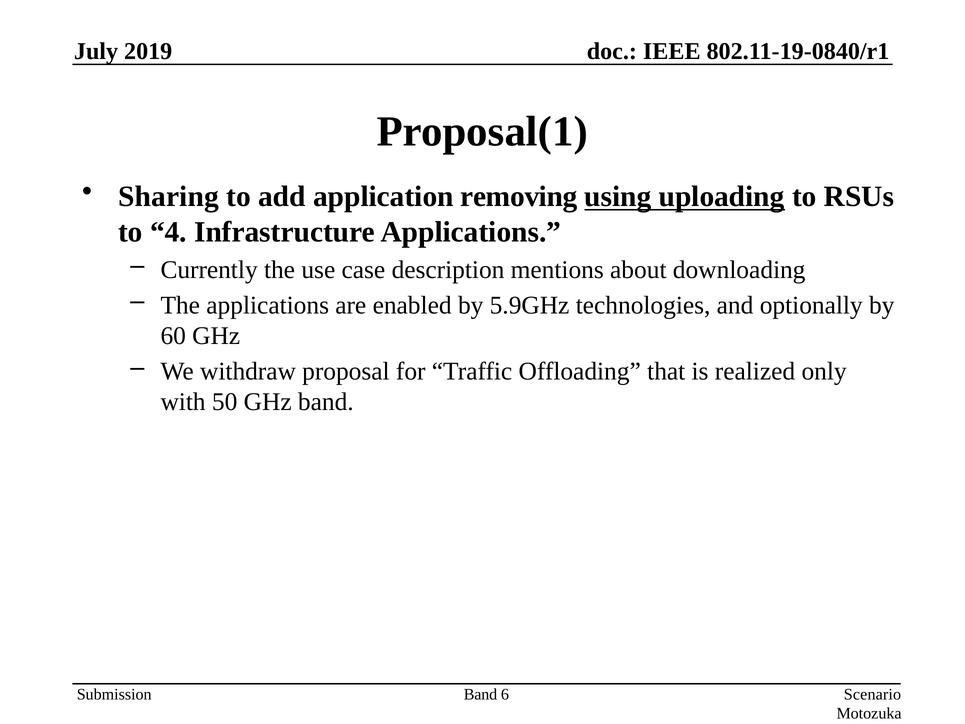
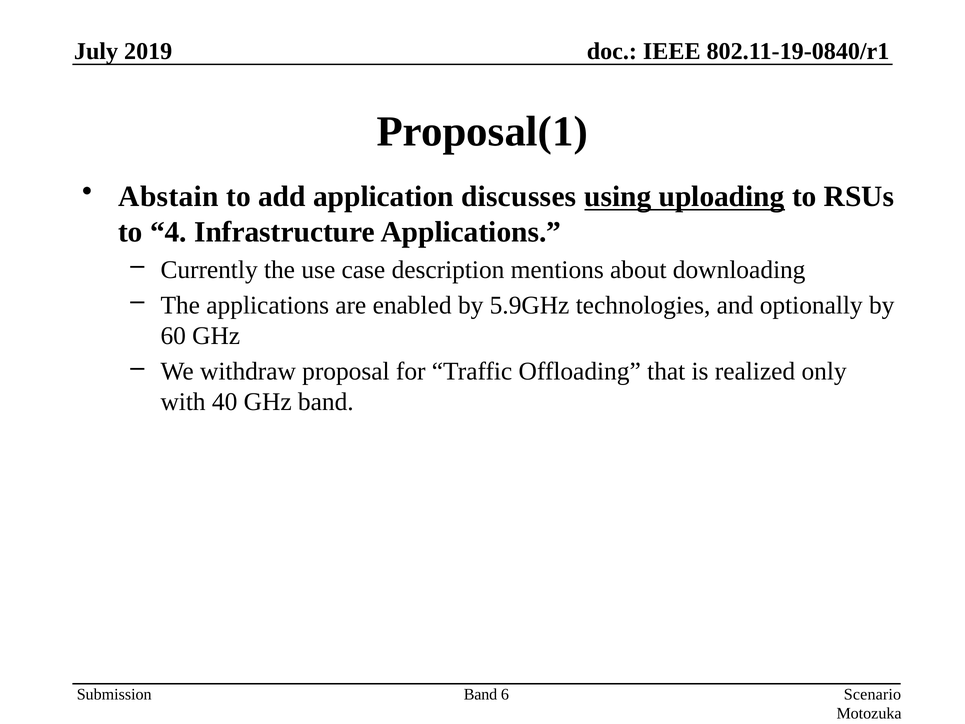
Sharing: Sharing -> Abstain
removing: removing -> discusses
50: 50 -> 40
